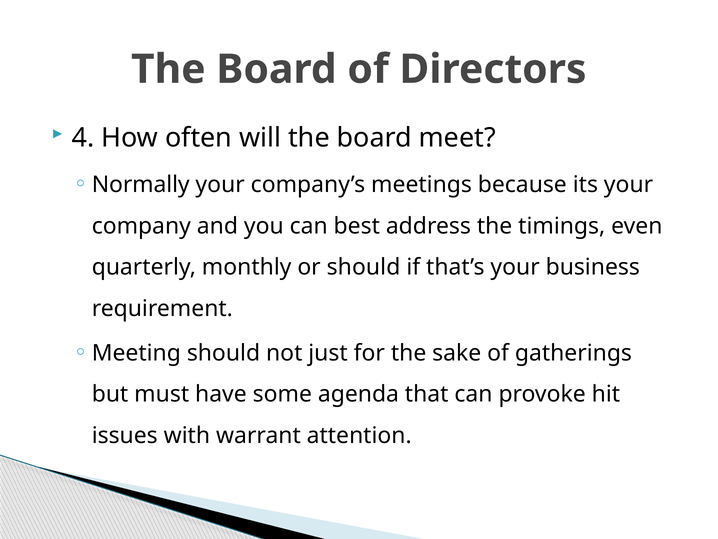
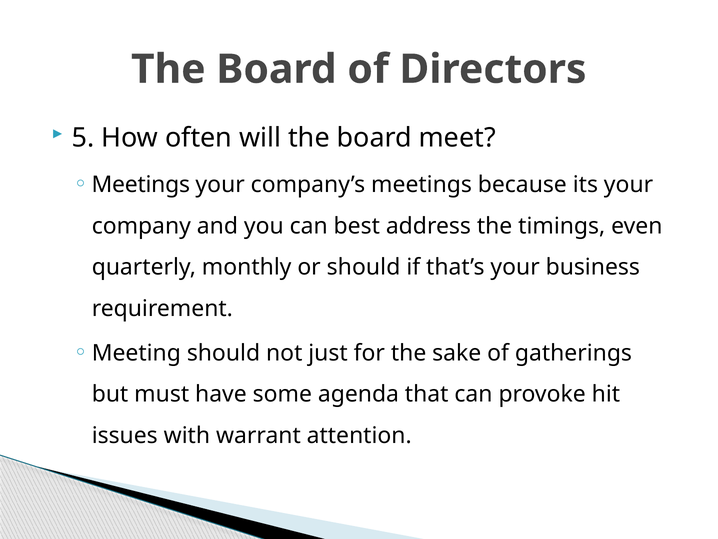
4: 4 -> 5
Normally at (141, 185): Normally -> Meetings
